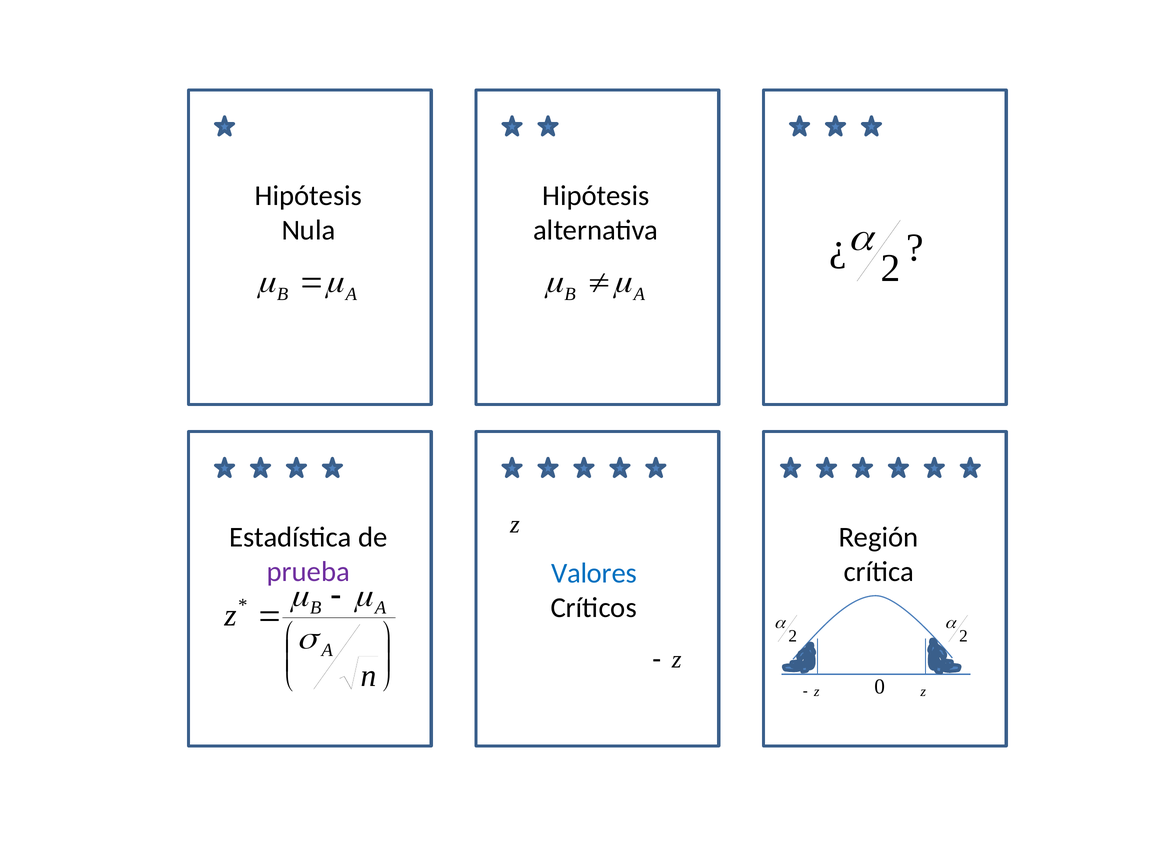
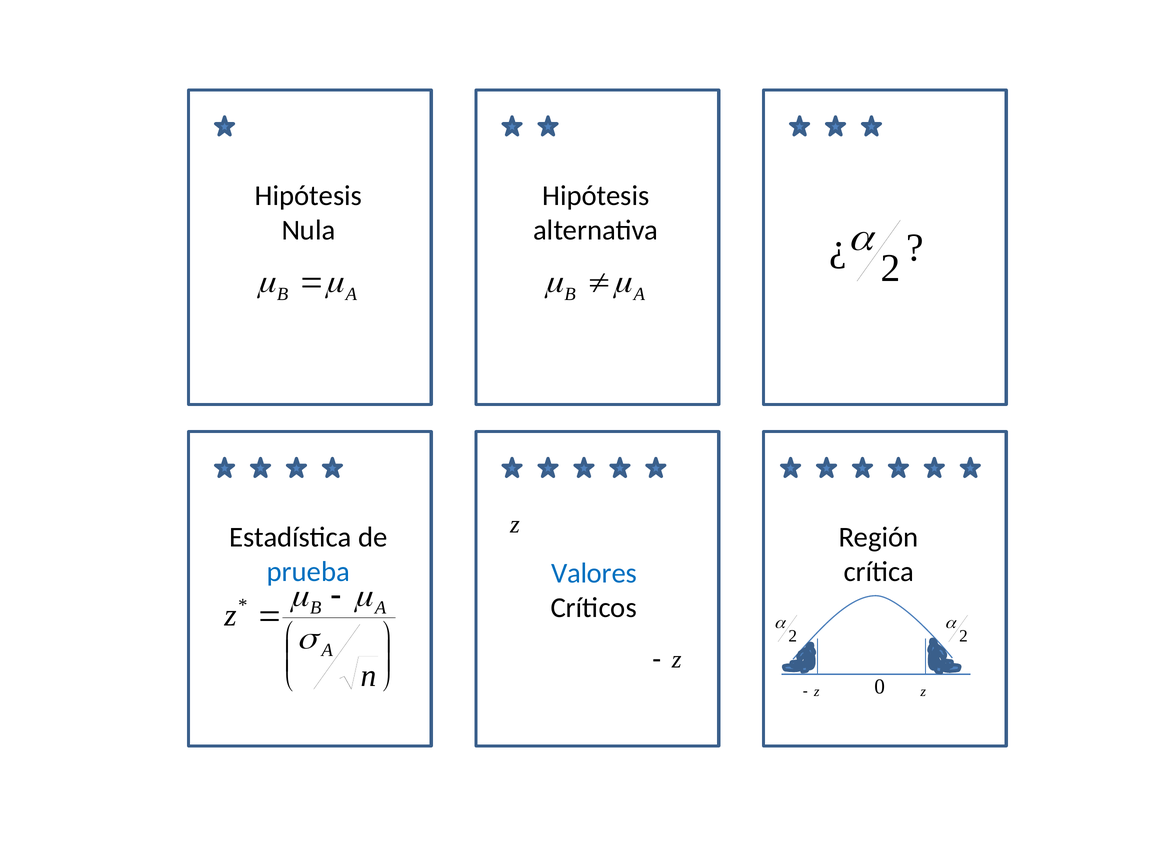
prueba colour: purple -> blue
